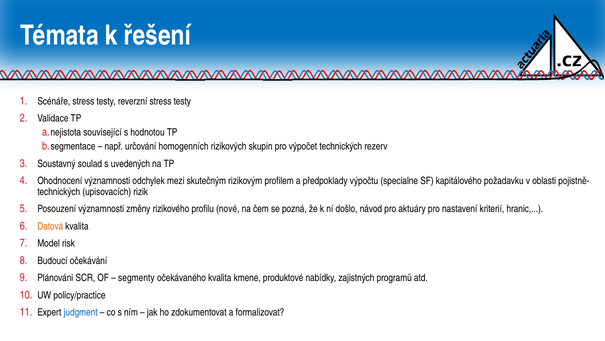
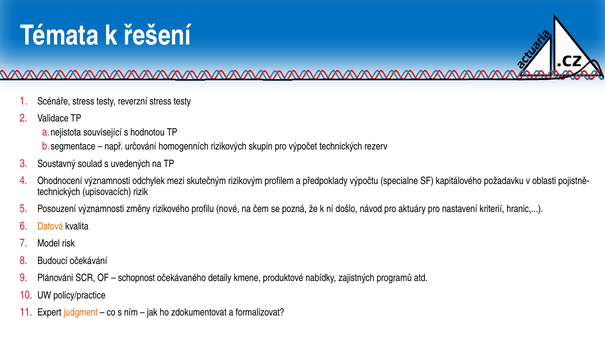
segmenty: segmenty -> schopnost
očekávaného kvalita: kvalita -> detaily
judgment colour: blue -> orange
